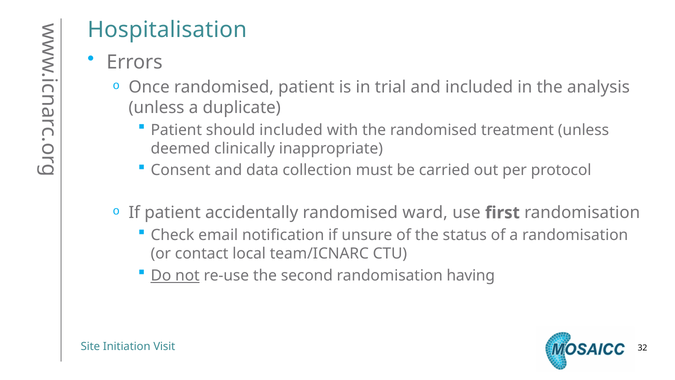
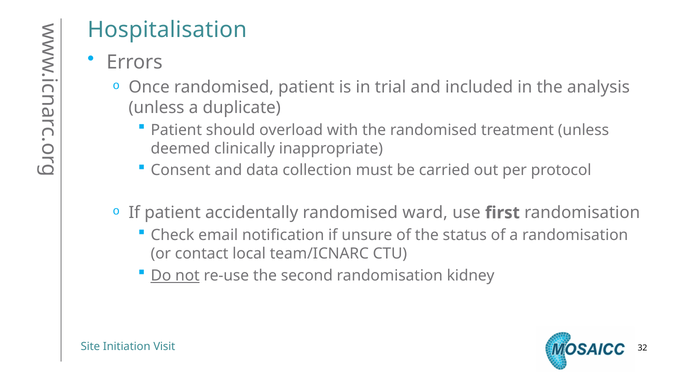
should included: included -> overload
having: having -> kidney
